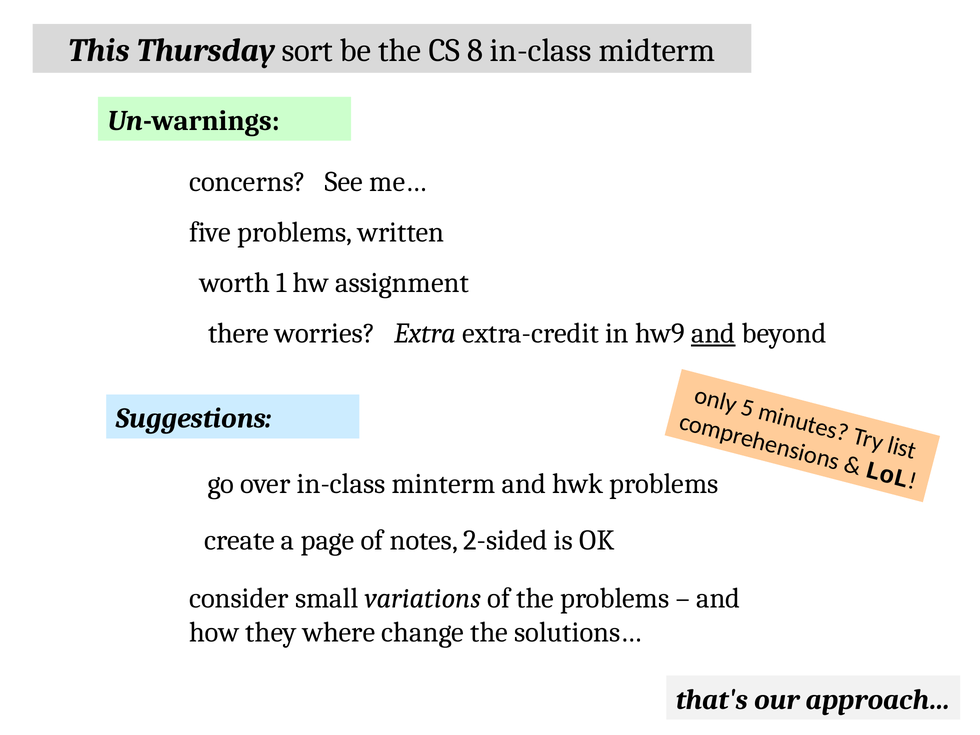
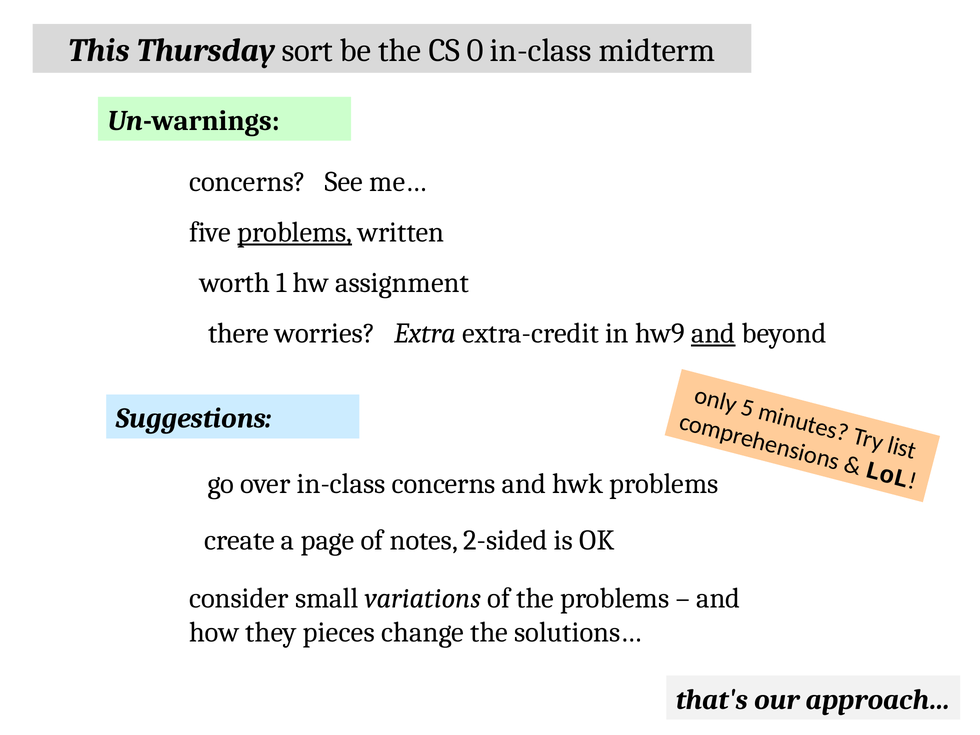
8: 8 -> 0
problems at (295, 232) underline: none -> present
in-class minterm: minterm -> concerns
where: where -> pieces
